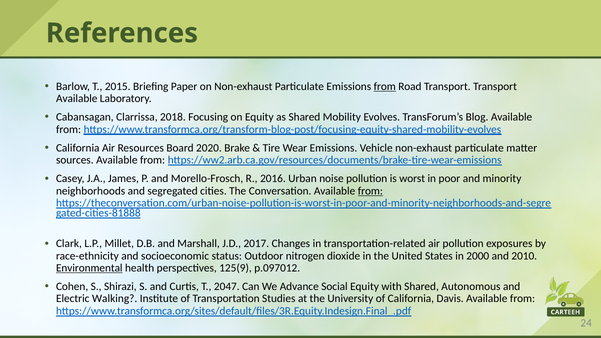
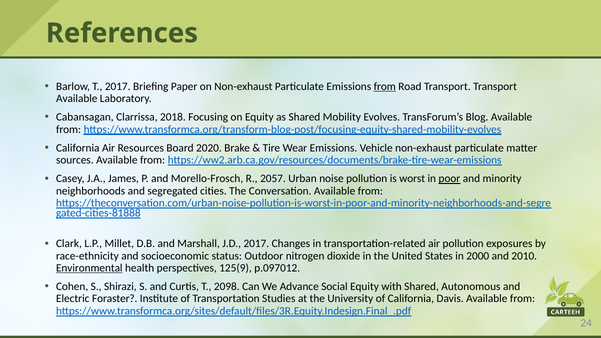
T 2015: 2015 -> 2017
2016: 2016 -> 2057
poor underline: none -> present
from at (370, 191) underline: present -> none
2047: 2047 -> 2098
Walking: Walking -> Foraster
